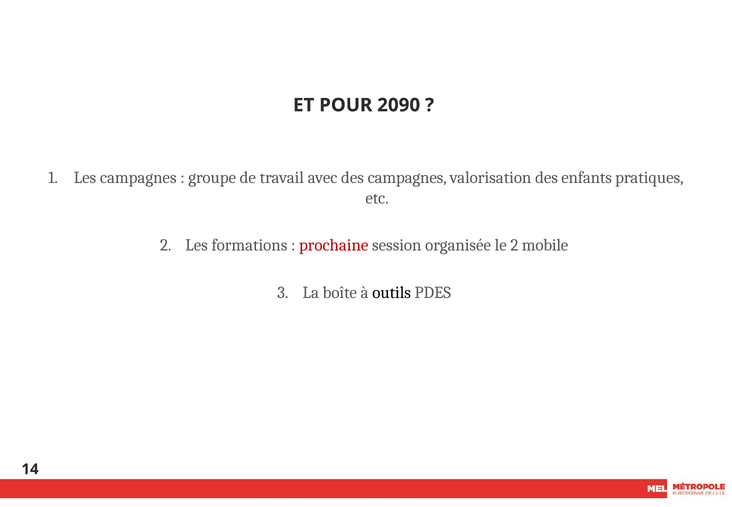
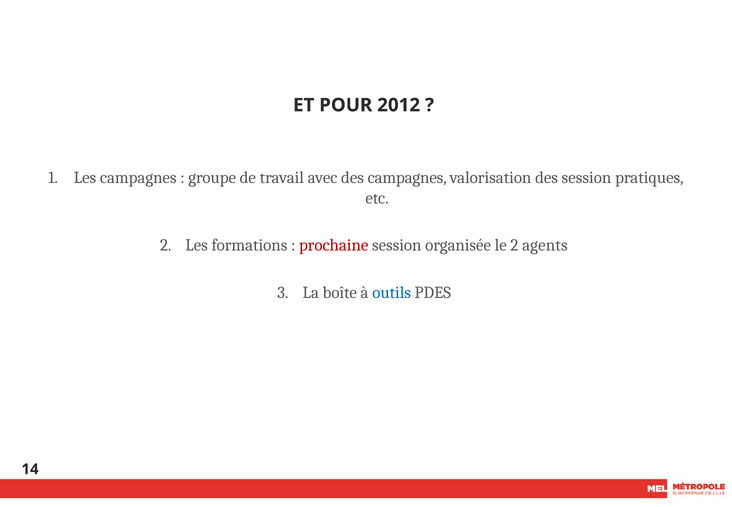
2090: 2090 -> 2012
des enfants: enfants -> session
mobile: mobile -> agents
outils colour: black -> blue
